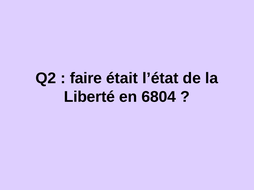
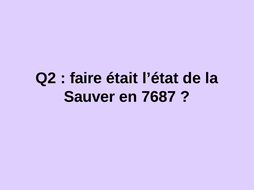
Liberté: Liberté -> Sauver
6804: 6804 -> 7687
